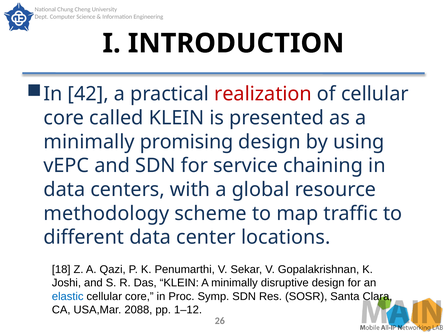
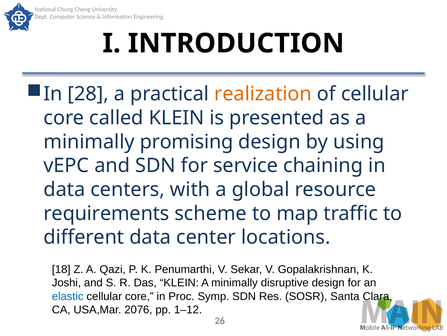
42: 42 -> 28
realization colour: red -> orange
methodology: methodology -> requirements
2088: 2088 -> 2076
